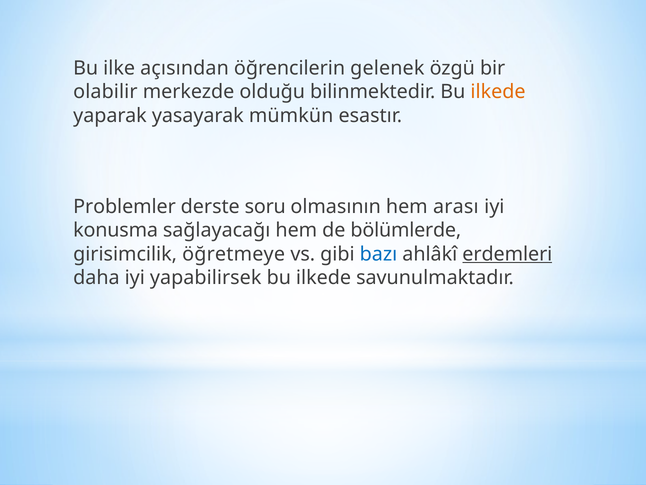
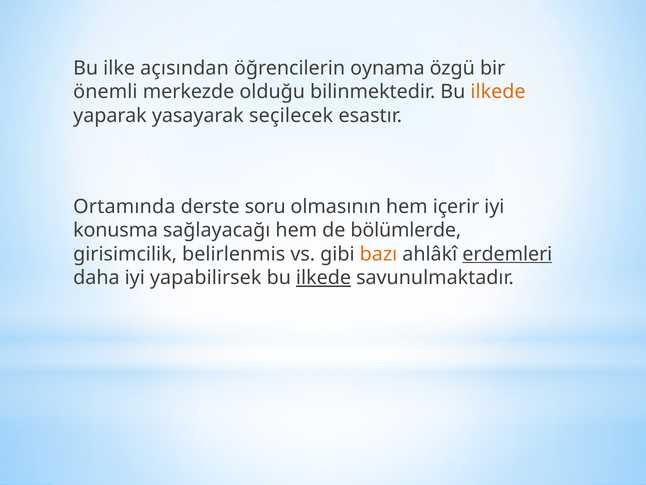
gelenek: gelenek -> oynama
olabilir: olabilir -> önemli
mümkün: mümkün -> seçilecek
Problemler: Problemler -> Ortamında
arası: arası -> içerir
öğretmeye: öğretmeye -> belirlenmis
bazı colour: blue -> orange
ilkede at (324, 277) underline: none -> present
